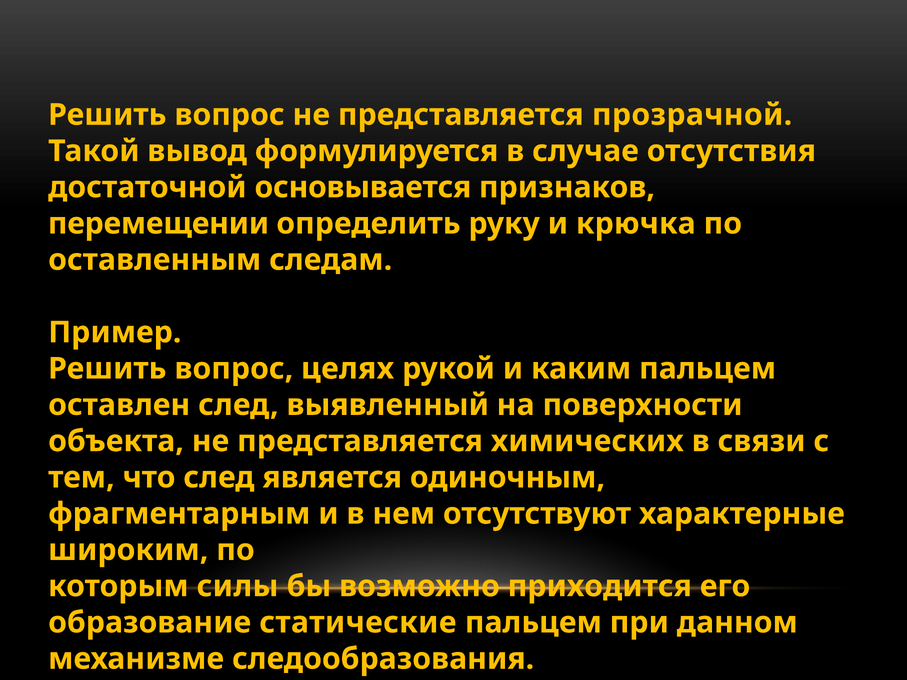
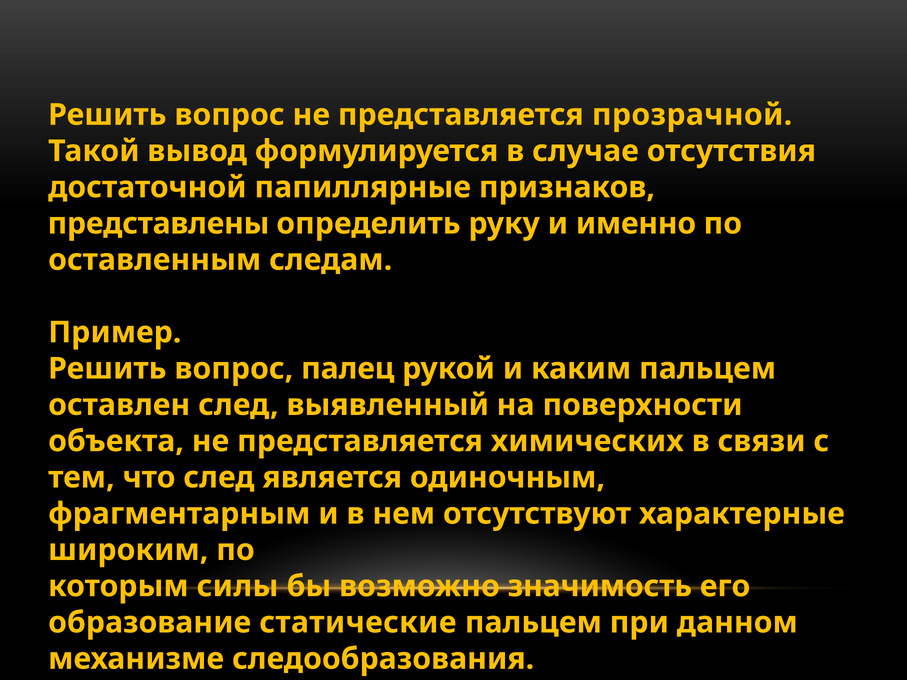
основывается: основывается -> папиллярные
перемещении: перемещении -> представлены
крючка: крючка -> именно
целях: целях -> палец
приходится: приходится -> значимость
